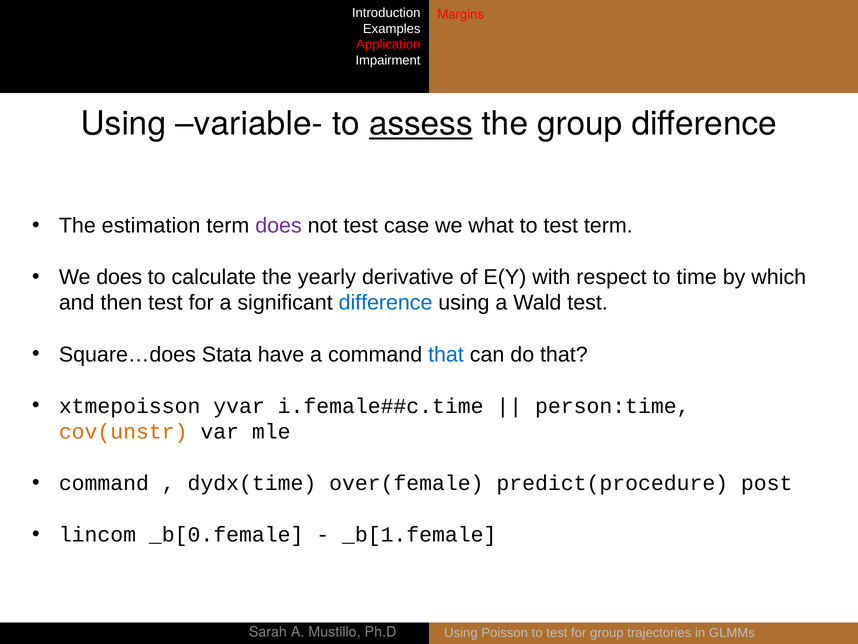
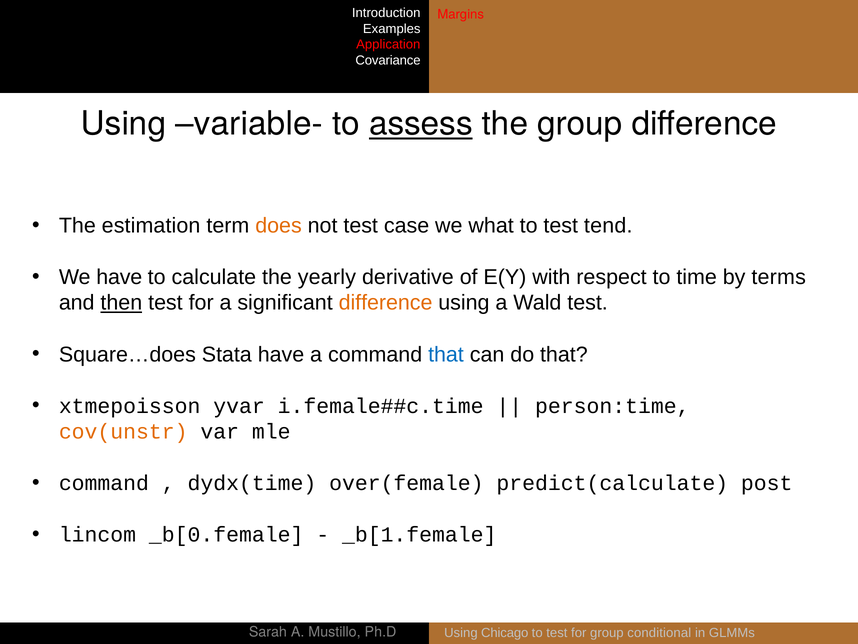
Impairment: Impairment -> Covariance
does at (279, 225) colour: purple -> orange
test term: term -> tend
We does: does -> have
which: which -> terms
then underline: none -> present
difference at (386, 303) colour: blue -> orange
predict(procedure: predict(procedure -> predict(calculate
Poisson: Poisson -> Chicago
trajectories: trajectories -> conditional
